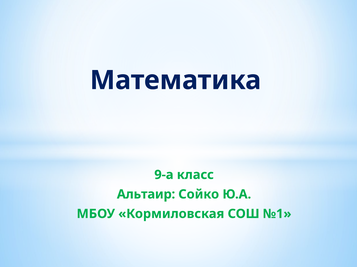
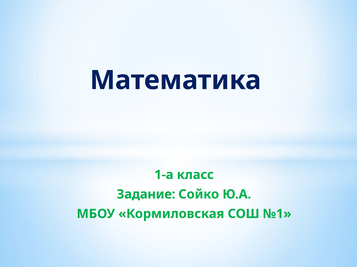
9-а: 9-а -> 1-а
Альтаир: Альтаир -> Задание
